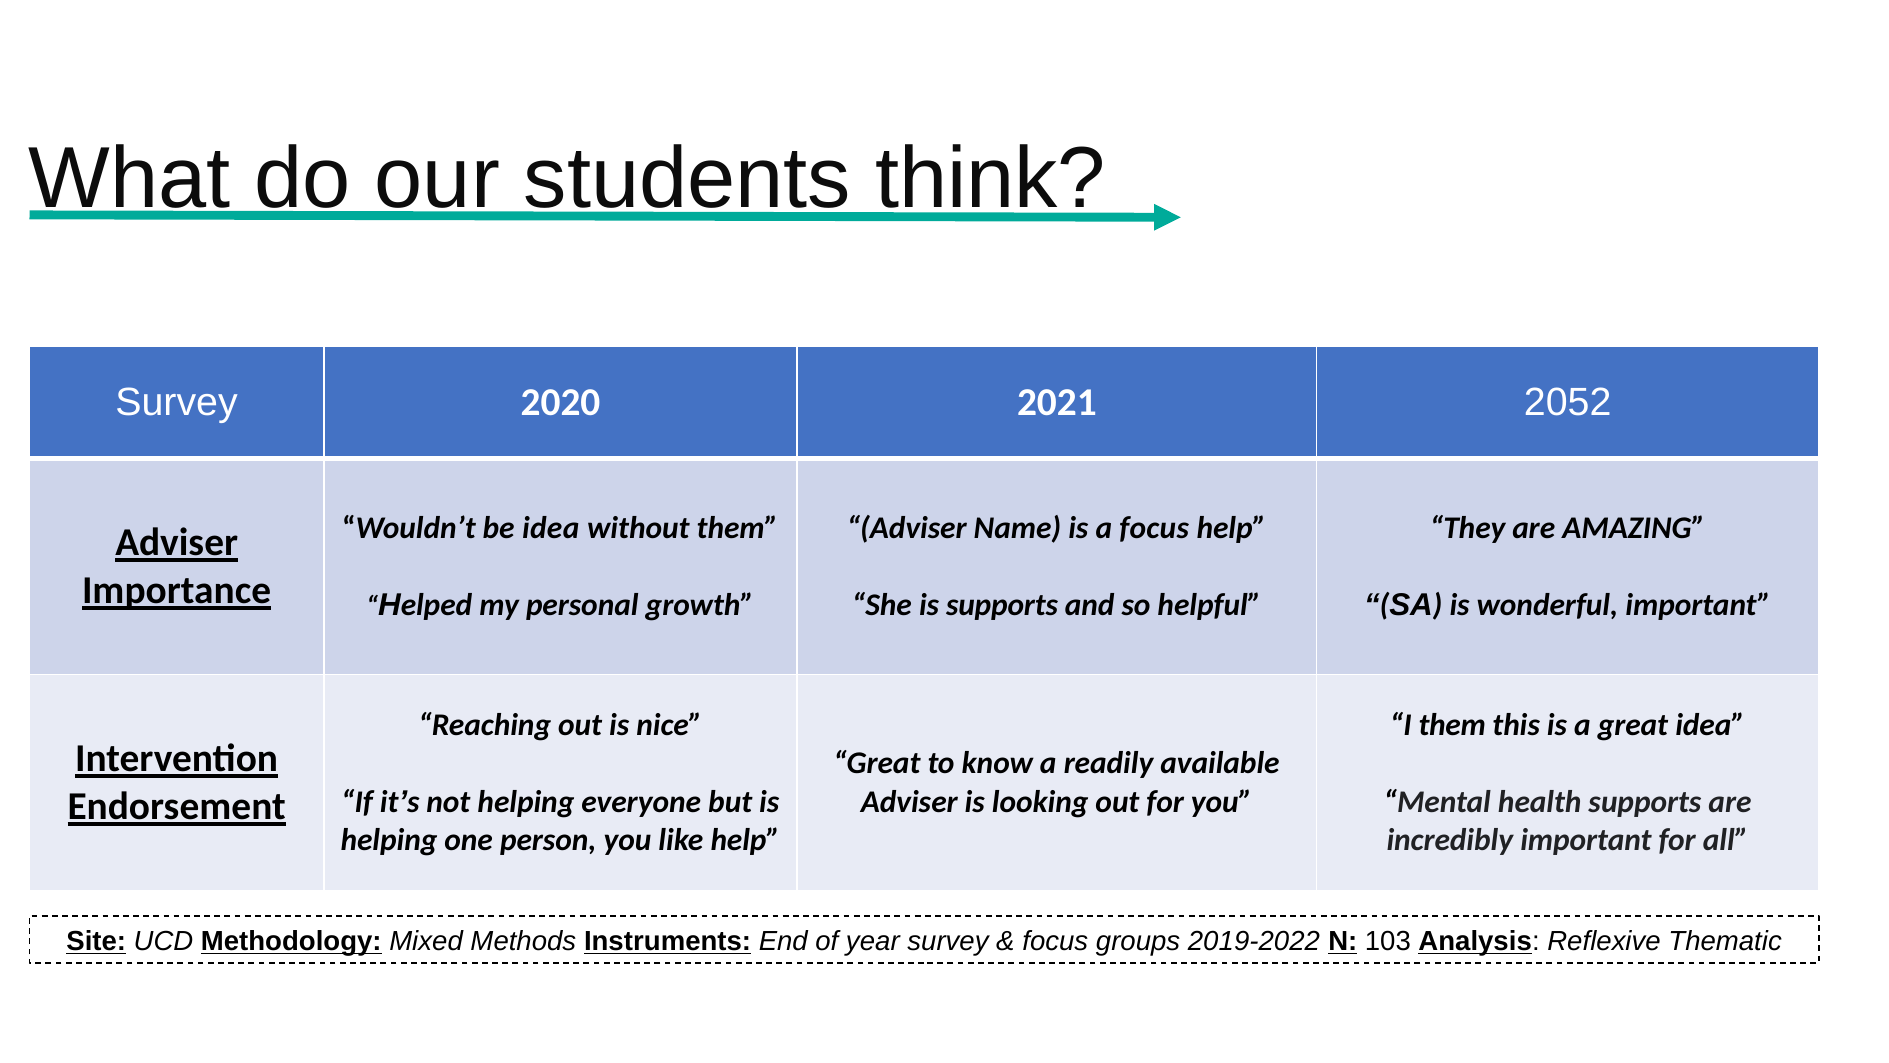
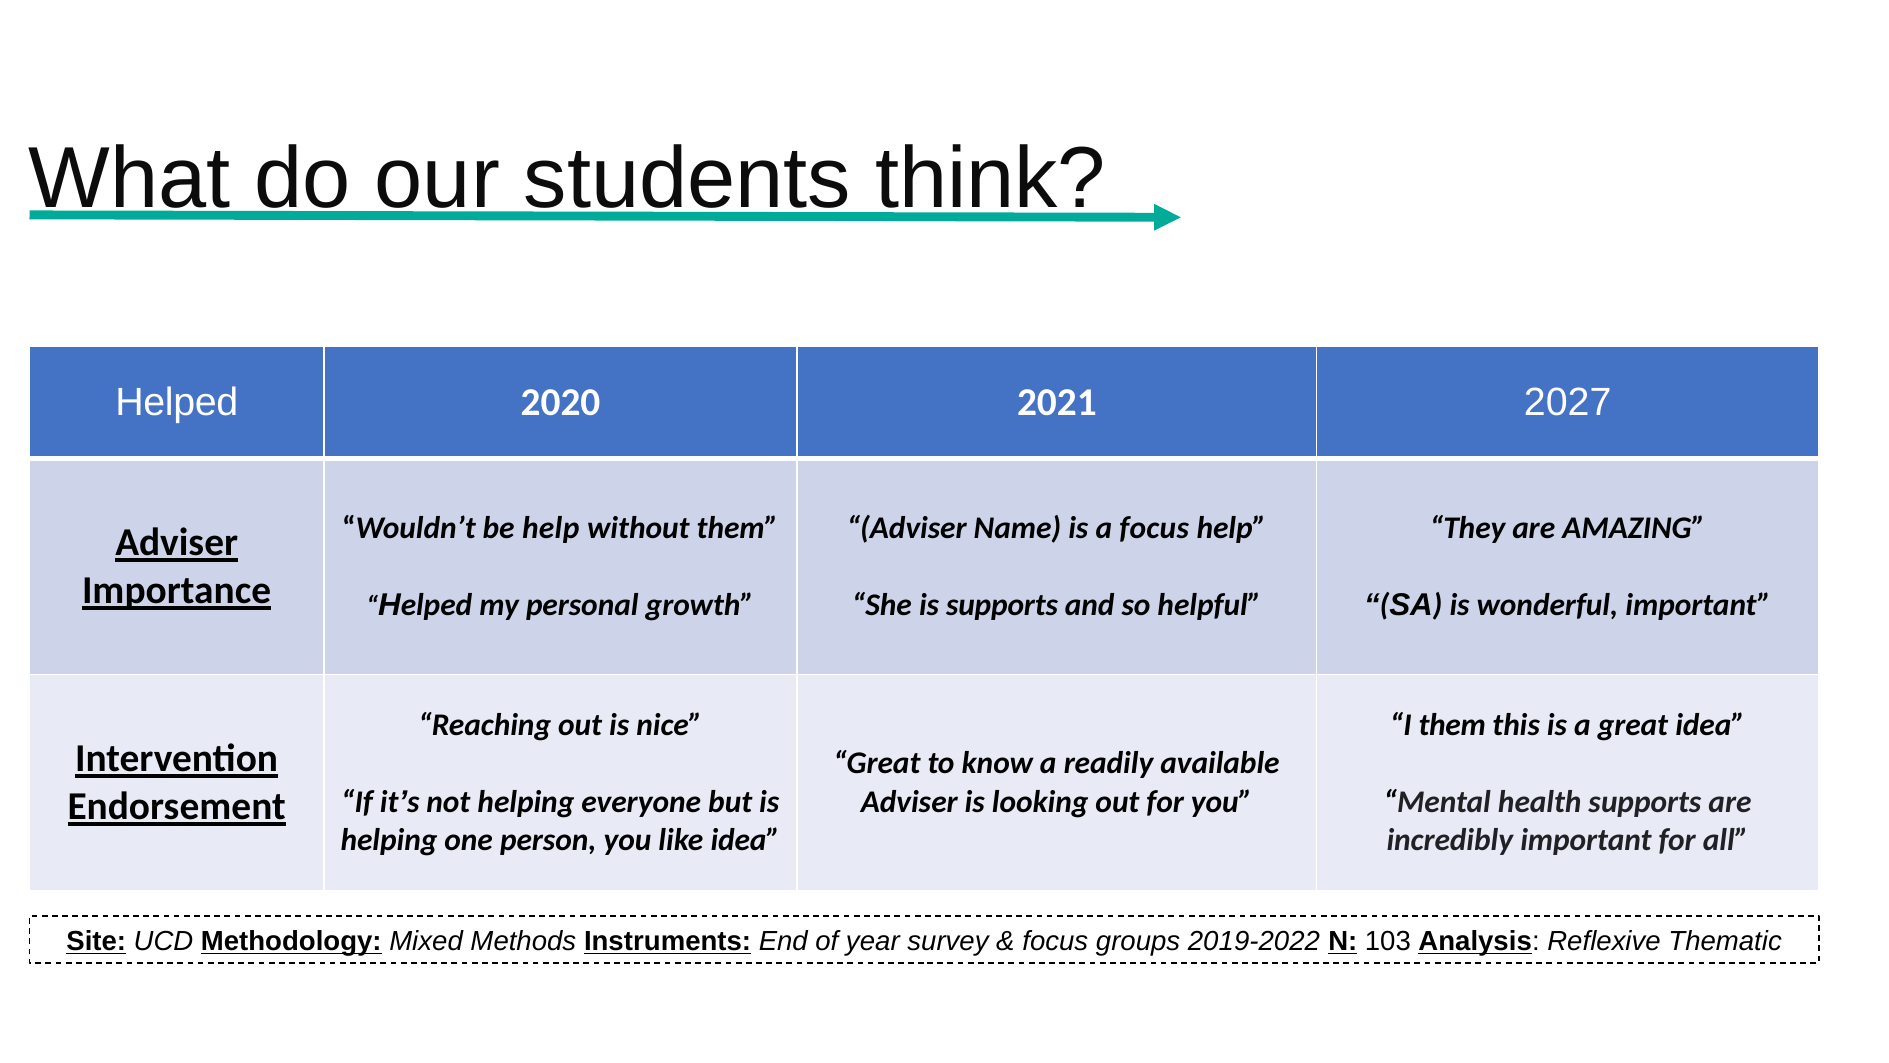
Survey at (177, 403): Survey -> Helped
2052: 2052 -> 2027
be idea: idea -> help
like help: help -> idea
